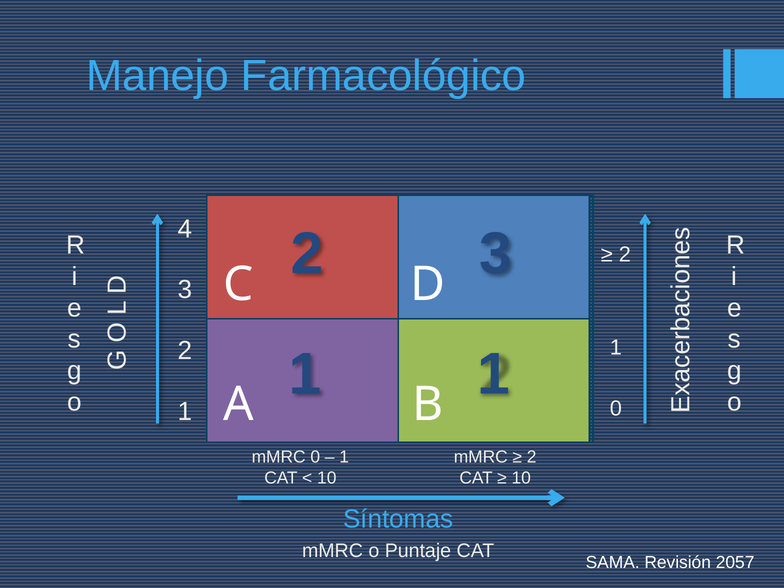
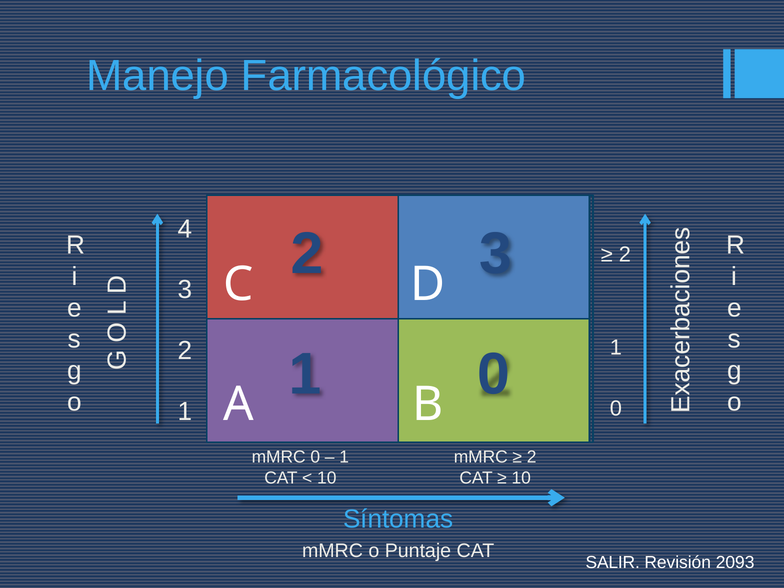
1 1: 1 -> 0
SAMA: SAMA -> SALIR
2057: 2057 -> 2093
